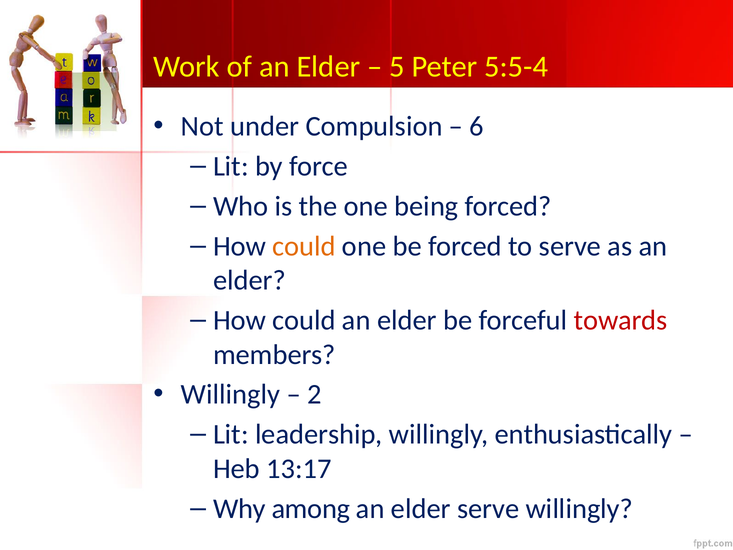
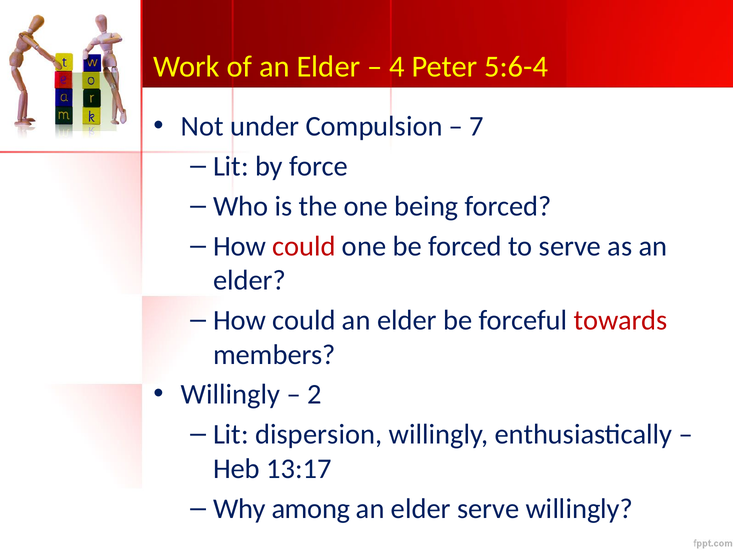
5: 5 -> 4
5:5-4: 5:5-4 -> 5:6-4
6: 6 -> 7
could at (304, 246) colour: orange -> red
leadership: leadership -> dispersion
